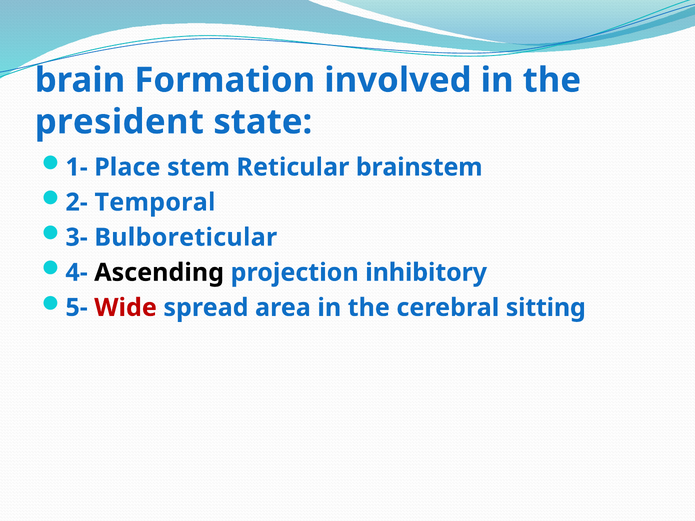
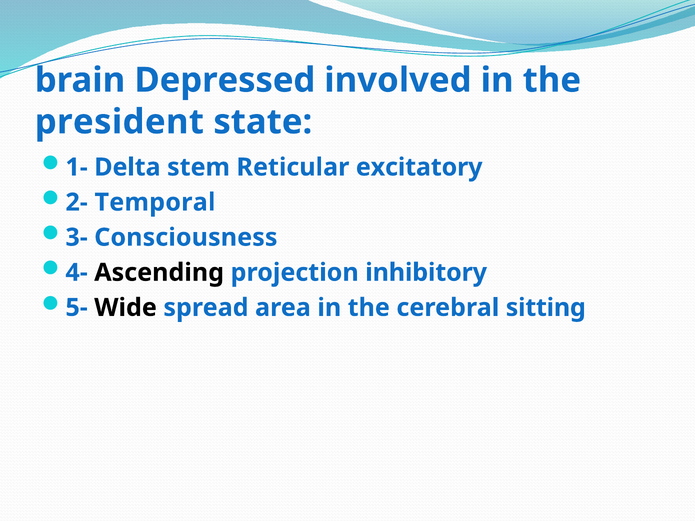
Formation: Formation -> Depressed
Place: Place -> Delta
brainstem: brainstem -> excitatory
Bulboreticular: Bulboreticular -> Consciousness
Wide colour: red -> black
